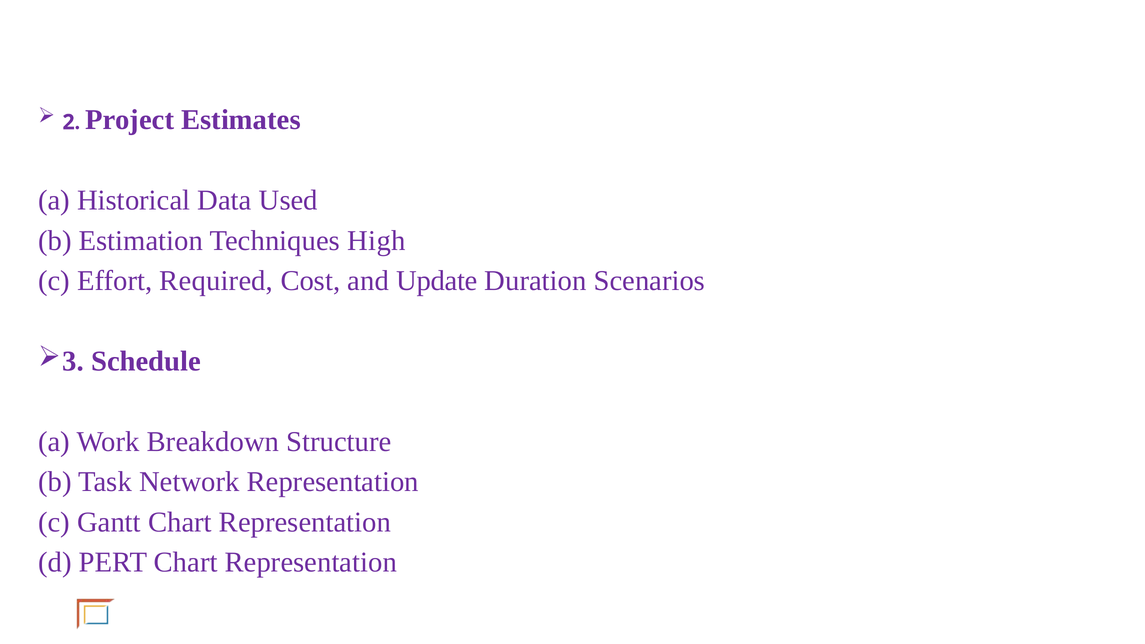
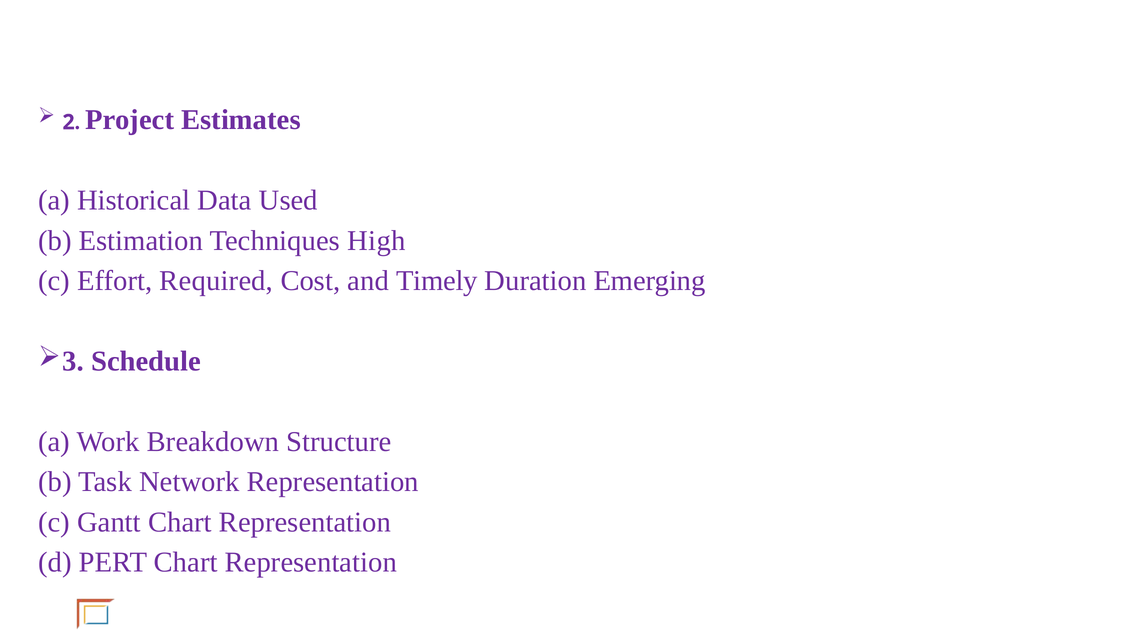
Update: Update -> Timely
Scenarios: Scenarios -> Emerging
